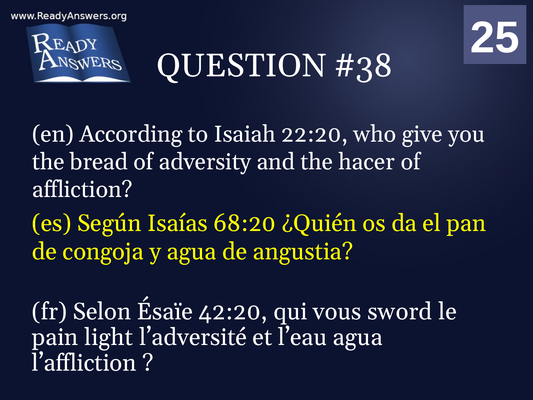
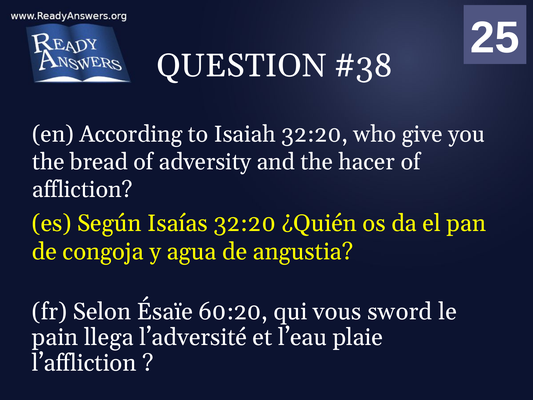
Isaiah 22:20: 22:20 -> 32:20
Isaías 68:20: 68:20 -> 32:20
42:20: 42:20 -> 60:20
light: light -> llega
l’eau agua: agua -> plaie
